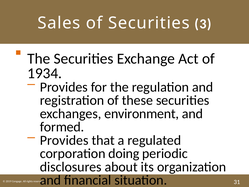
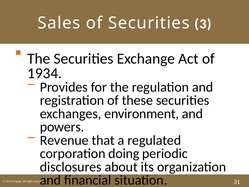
formed: formed -> powers
Provides at (64, 140): Provides -> Revenue
